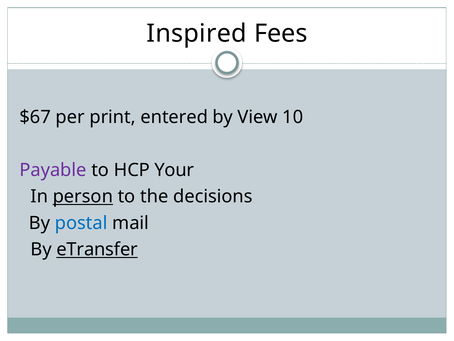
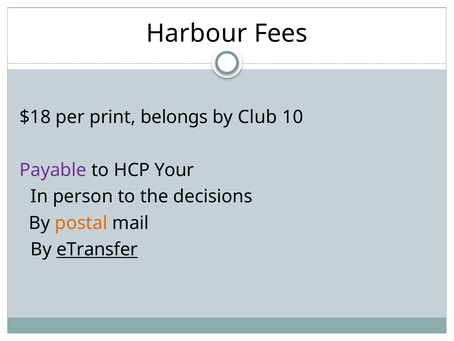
Inspired: Inspired -> Harbour
$67: $67 -> $18
entered: entered -> belongs
View: View -> Club
person underline: present -> none
postal colour: blue -> orange
